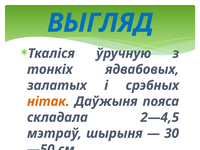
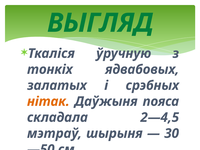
ВЫГЛЯД colour: blue -> green
